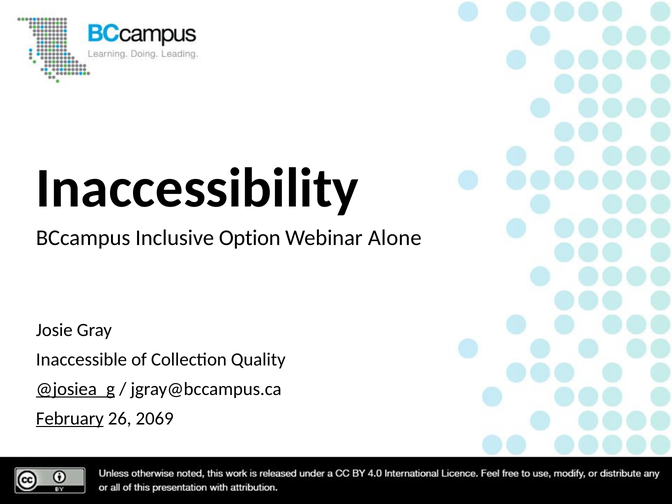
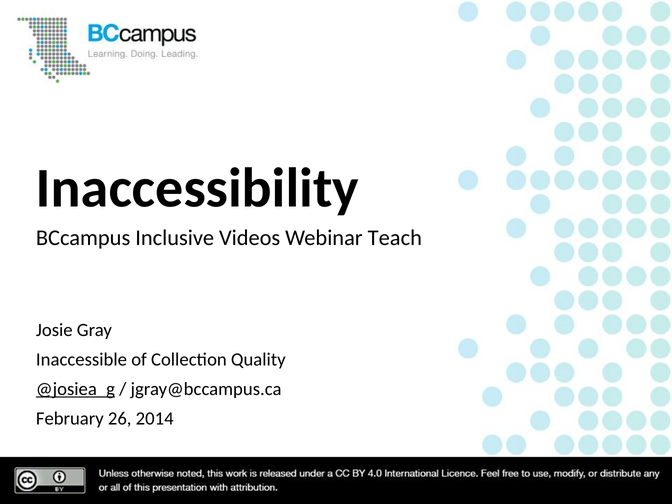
Option: Option -> Videos
Alone: Alone -> Teach
February underline: present -> none
2069: 2069 -> 2014
